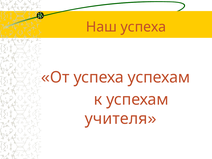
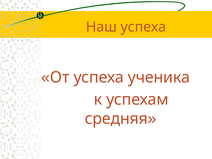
успеха успехам: успехам -> ученика
учителя: учителя -> средняя
